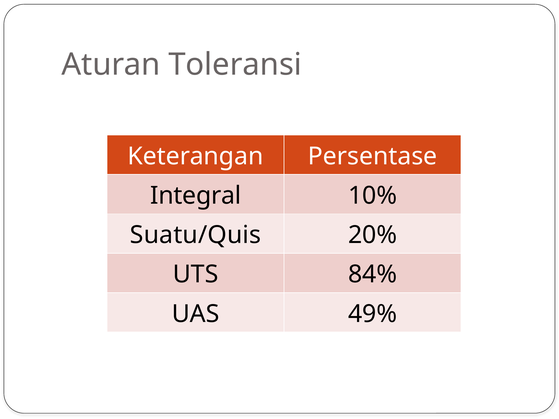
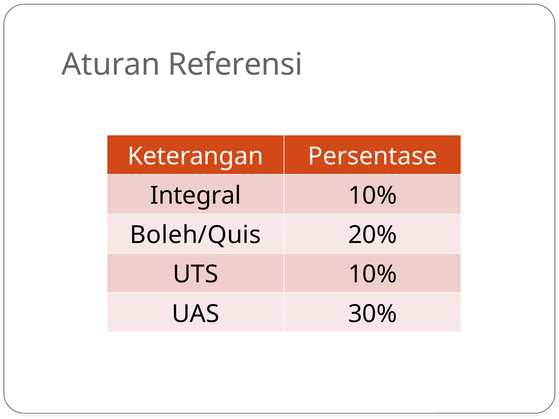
Toleransi: Toleransi -> Referensi
Suatu/Quis: Suatu/Quis -> Boleh/Quis
UTS 84%: 84% -> 10%
49%: 49% -> 30%
